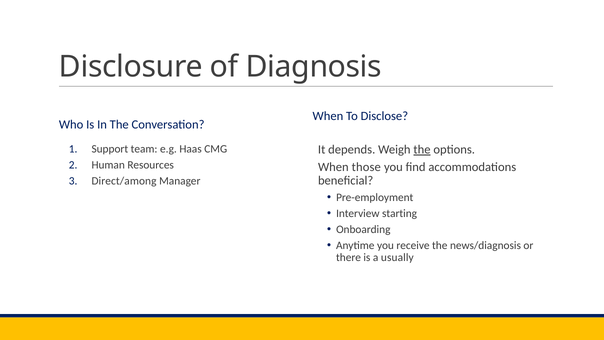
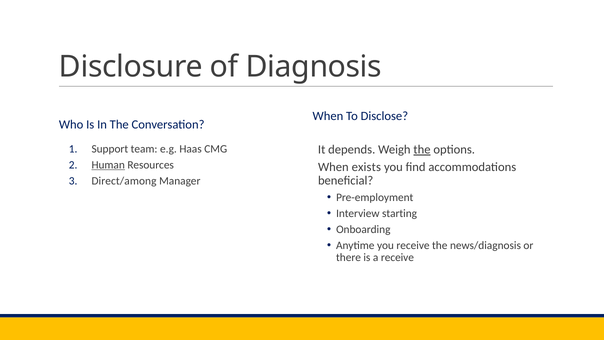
Human underline: none -> present
those: those -> exists
a usually: usually -> receive
